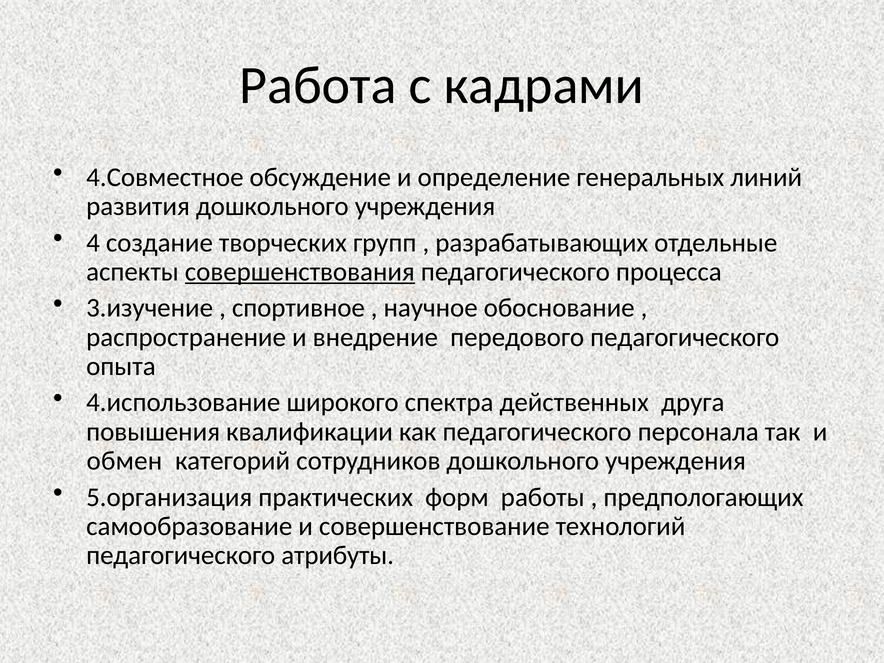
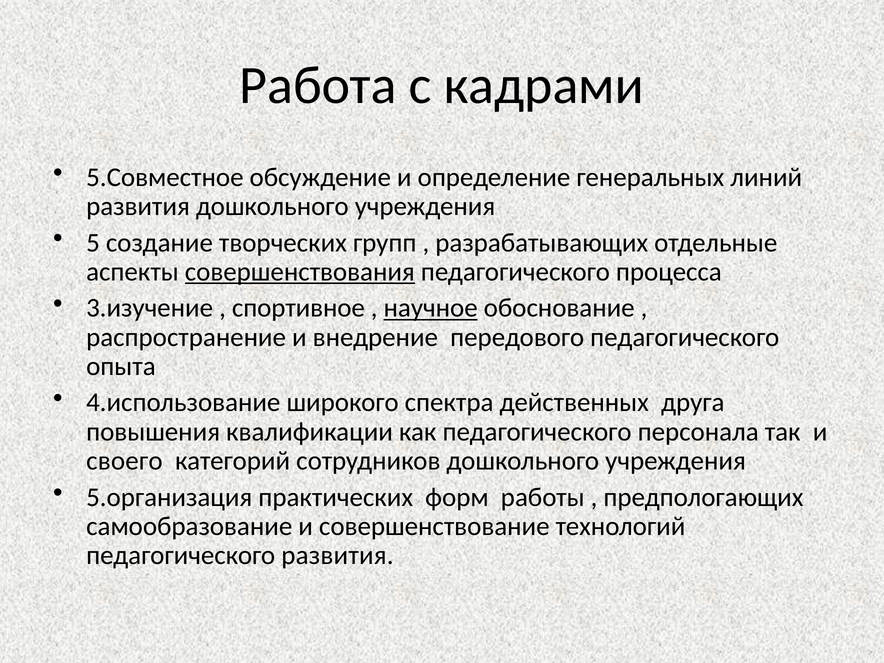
4.Совместное: 4.Совместное -> 5.Совместное
4: 4 -> 5
научное underline: none -> present
обмен: обмен -> своего
педагогического атрибуты: атрибуты -> развития
